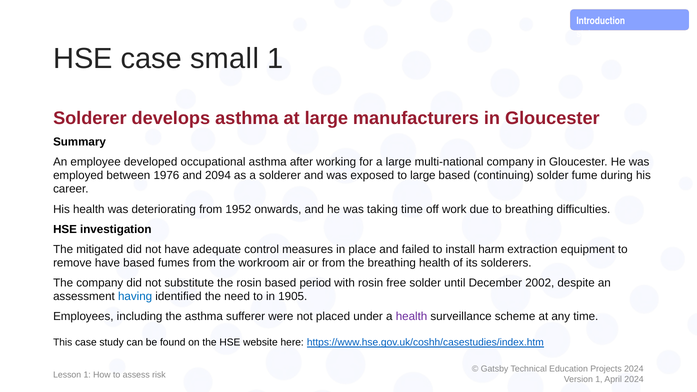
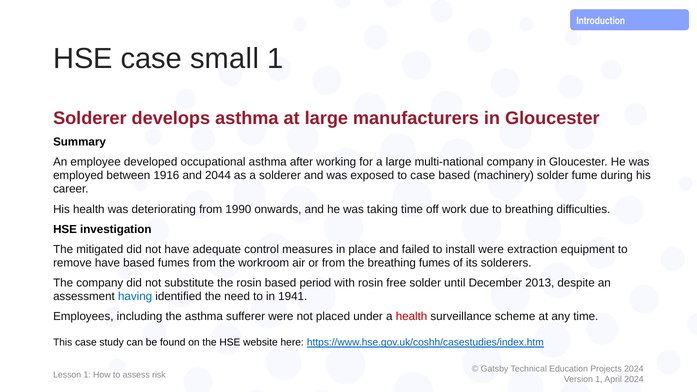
1976: 1976 -> 1916
2094: 2094 -> 2044
to large: large -> case
continuing: continuing -> machinery
1952: 1952 -> 1990
install harm: harm -> were
breathing health: health -> fumes
2002: 2002 -> 2013
1905: 1905 -> 1941
health at (412, 317) colour: purple -> red
